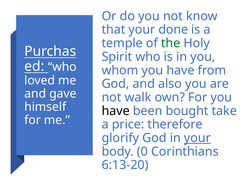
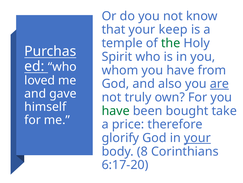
done: done -> keep
are underline: none -> present
walk: walk -> truly
have at (116, 110) colour: black -> green
0: 0 -> 8
6:13-20: 6:13-20 -> 6:17-20
